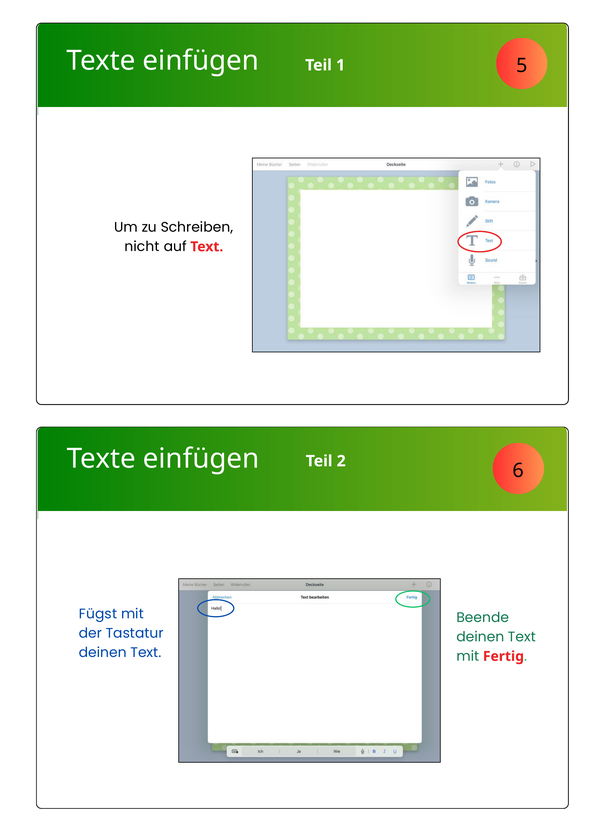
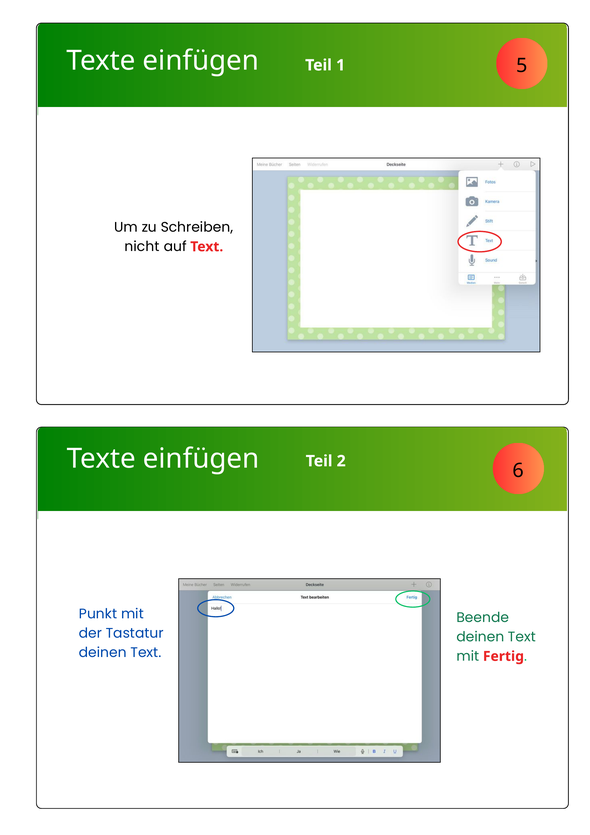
Fügst: Fügst -> Punkt
